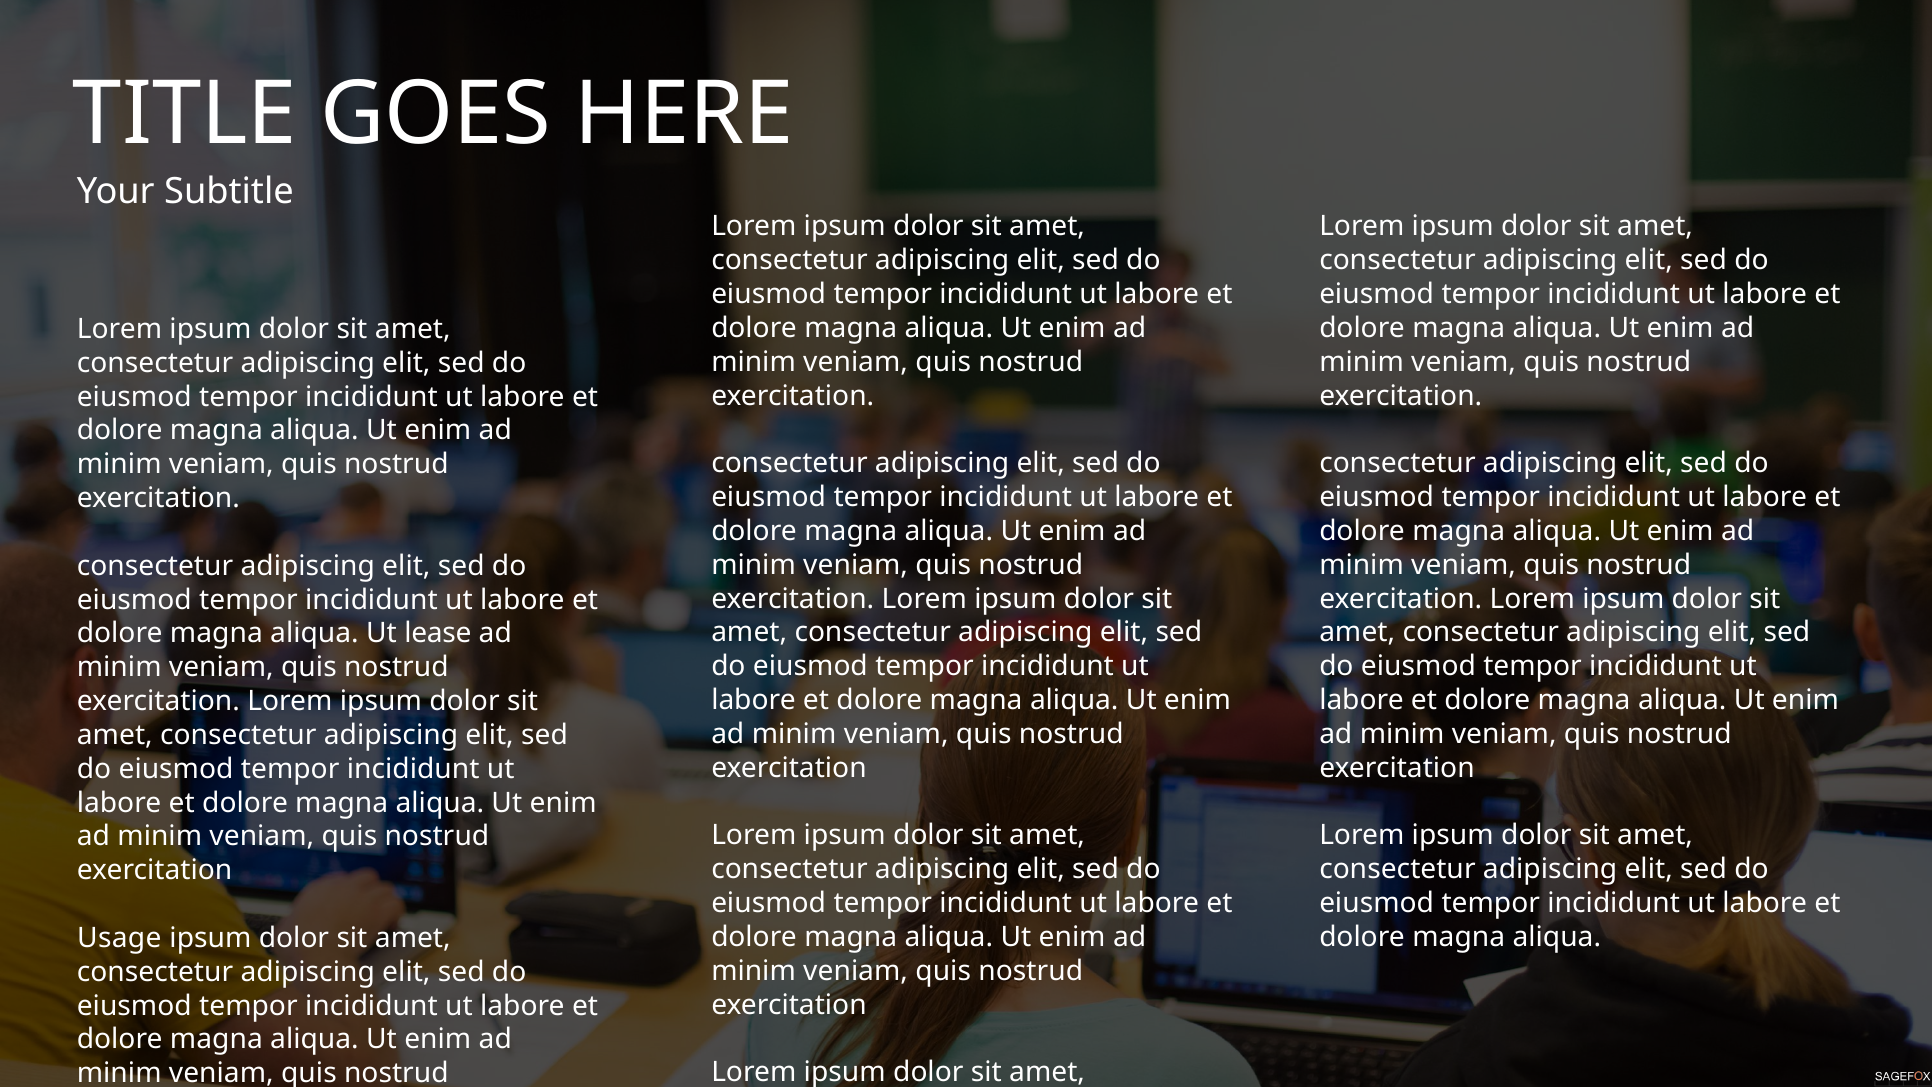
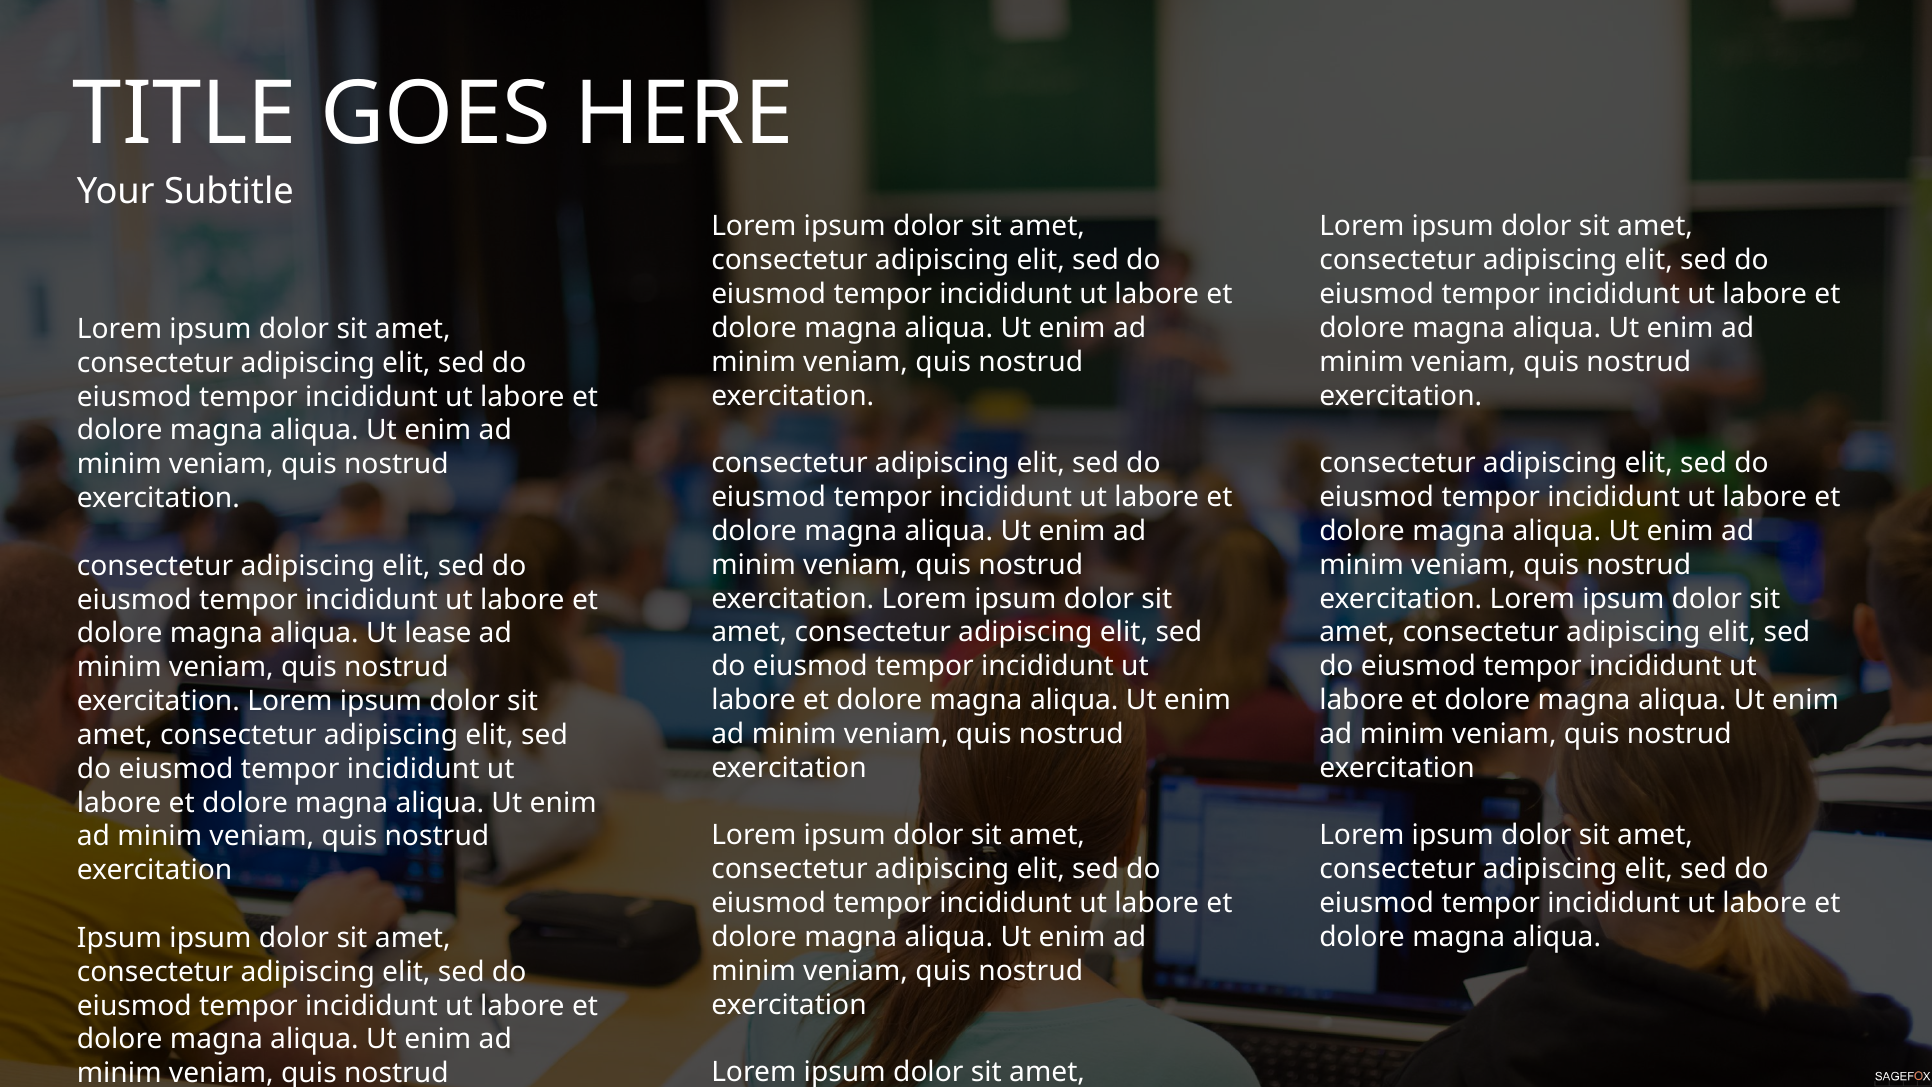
Usage at (119, 938): Usage -> Ipsum
